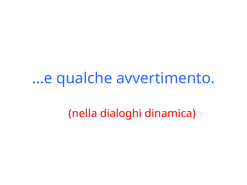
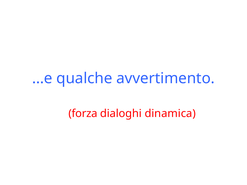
nella: nella -> forza
